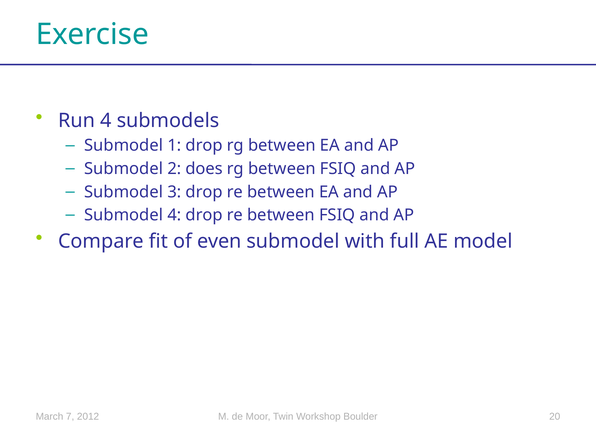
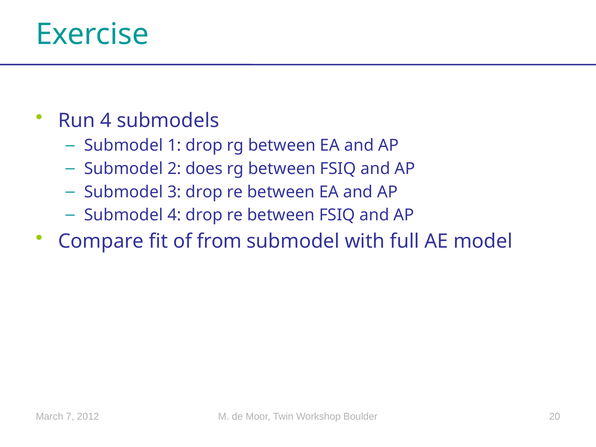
even: even -> from
